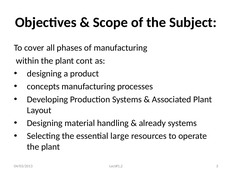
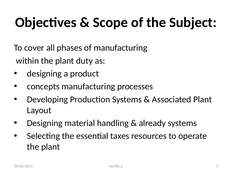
cont: cont -> duty
large: large -> taxes
